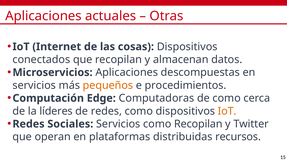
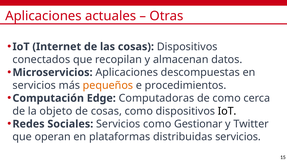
líderes: líderes -> objeto
de redes: redes -> cosas
IoT at (227, 111) colour: orange -> black
como Recopilan: Recopilan -> Gestionar
distribuidas recursos: recursos -> servicios
